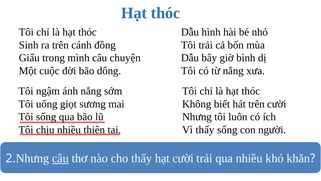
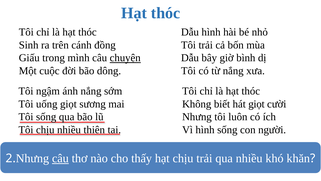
chuyện underline: none -> present
hát trên: trên -> giọt
Vì thấy: thấy -> hình
hạt cười: cười -> chịu
